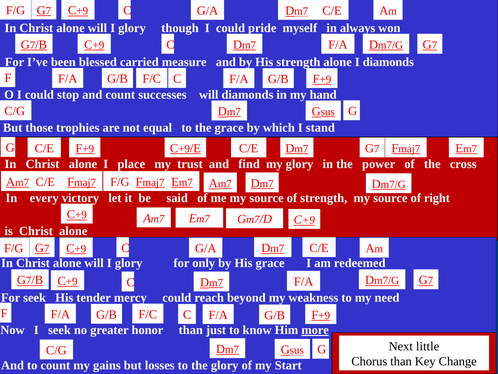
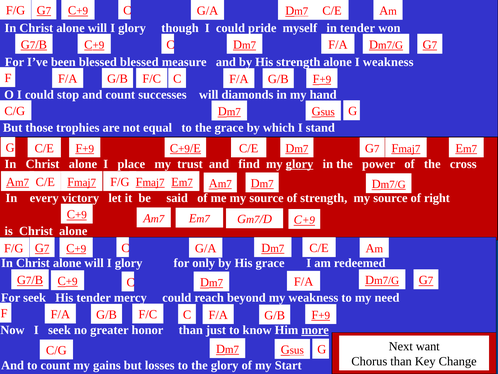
in always: always -> tender
blessed carried: carried -> blessed
I diamonds: diamonds -> weakness
glory at (300, 164) underline: none -> present
little: little -> want
